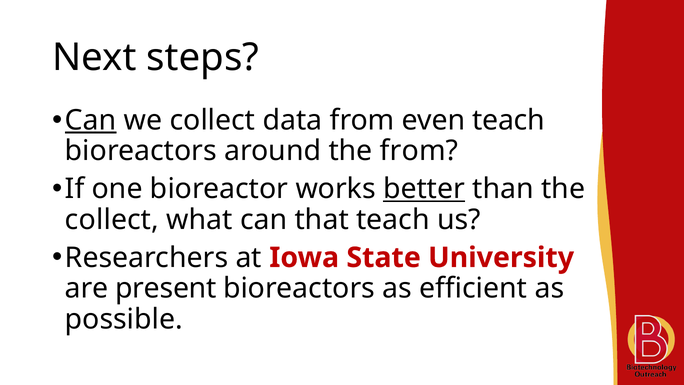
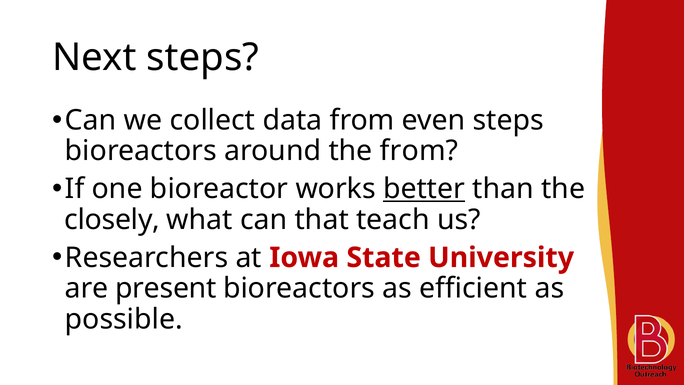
Can at (91, 120) underline: present -> none
even teach: teach -> steps
collect at (112, 220): collect -> closely
